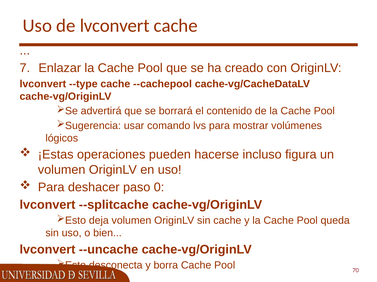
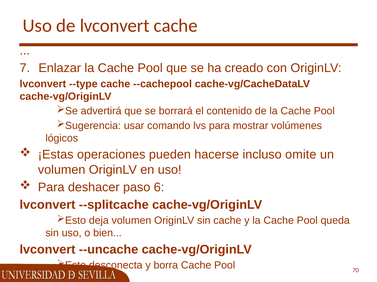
figura: figura -> omite
0: 0 -> 6
